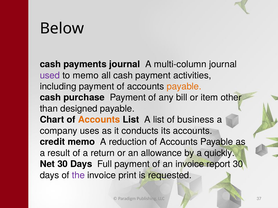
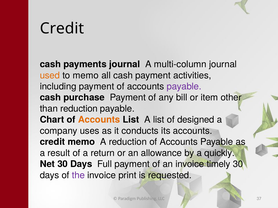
Below at (62, 29): Below -> Credit
used colour: purple -> orange
payable at (184, 87) colour: orange -> purple
than designed: designed -> reduction
business: business -> designed
report: report -> timely
